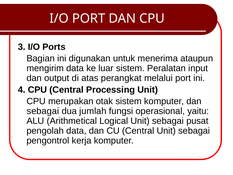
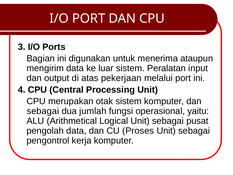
perangkat: perangkat -> pekerjaan
CU Central: Central -> Proses
